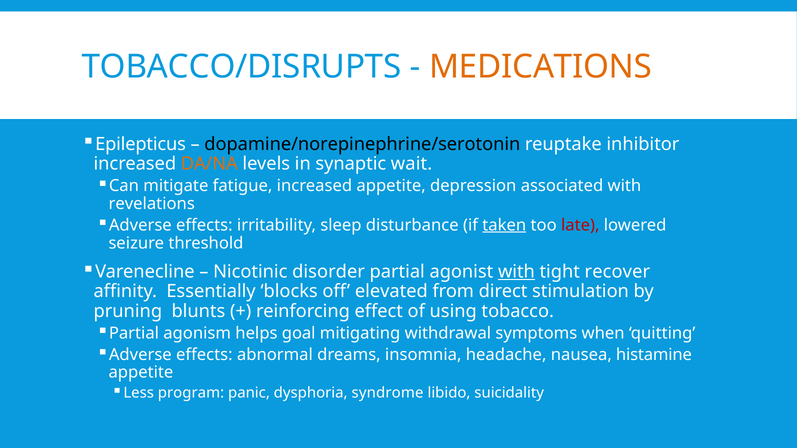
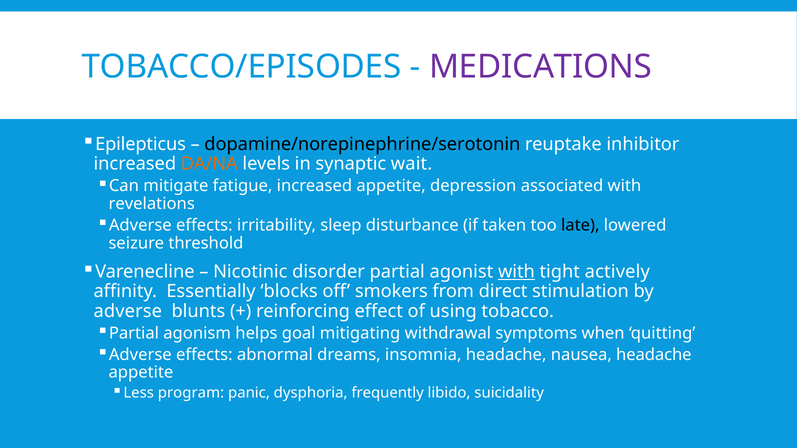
TOBACCO/DISRUPTS: TOBACCO/DISRUPTS -> TOBACCO/EPISODES
MEDICATIONS colour: orange -> purple
taken underline: present -> none
late colour: red -> black
recover: recover -> actively
elevated: elevated -> smokers
pruning at (128, 311): pruning -> adverse
nausea histamine: histamine -> headache
syndrome: syndrome -> frequently
